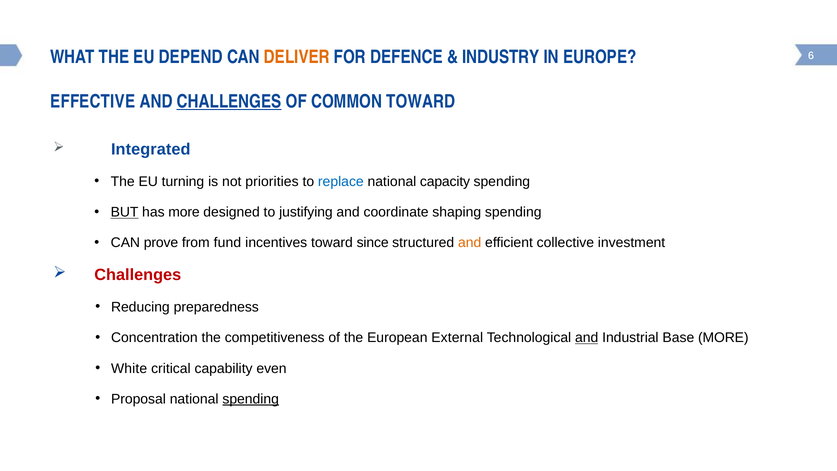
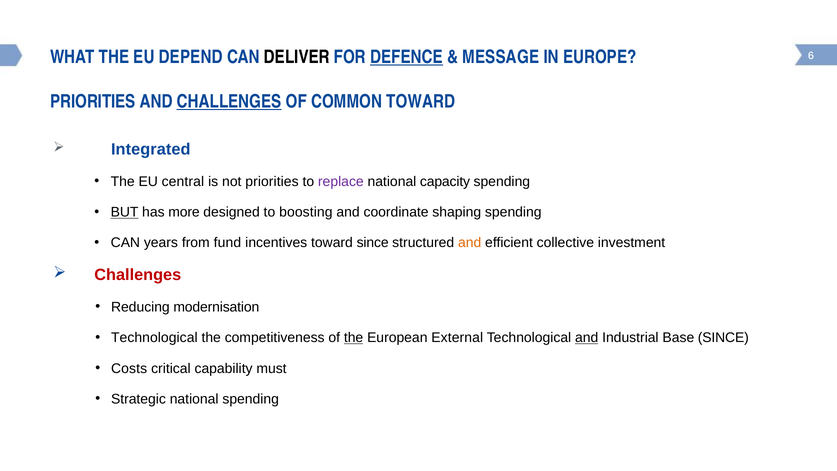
DELIVER colour: orange -> black
DEFENCE underline: none -> present
INDUSTRY: INDUSTRY -> MESSAGE
EFFECTIVE at (93, 101): EFFECTIVE -> PRIORITIES
turning: turning -> central
replace colour: blue -> purple
justifying: justifying -> boosting
prove: prove -> years
preparedness: preparedness -> modernisation
Concentration at (154, 338): Concentration -> Technological
the at (354, 338) underline: none -> present
Base MORE: MORE -> SINCE
White: White -> Costs
even: even -> must
Proposal: Proposal -> Strategic
spending at (251, 399) underline: present -> none
